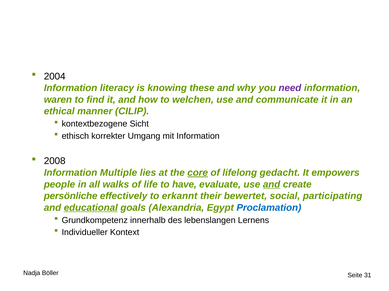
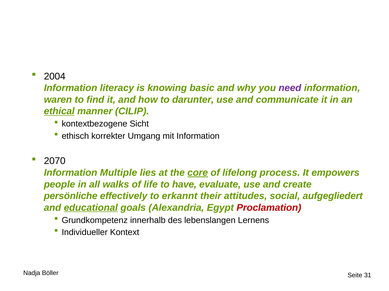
these: these -> basic
welchen: welchen -> darunter
ethical underline: none -> present
2008: 2008 -> 2070
gedacht: gedacht -> process
and at (272, 185) underline: present -> none
bewertet: bewertet -> attitudes
participating: participating -> aufgegliedert
Proclamation colour: blue -> red
